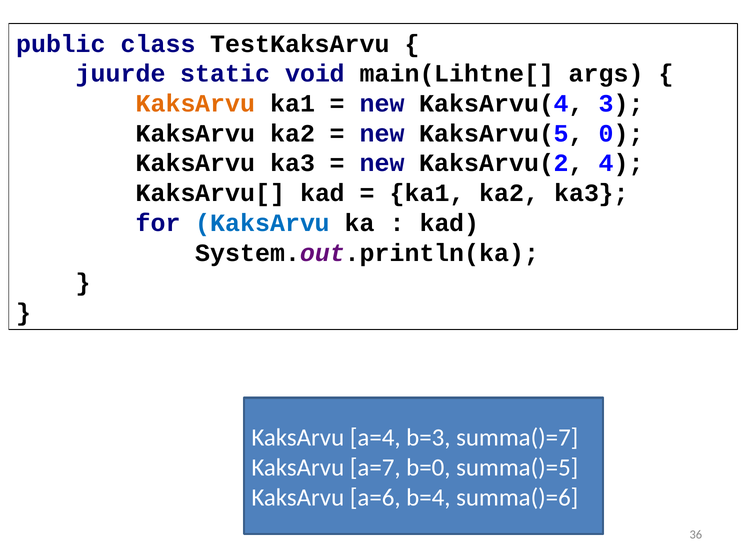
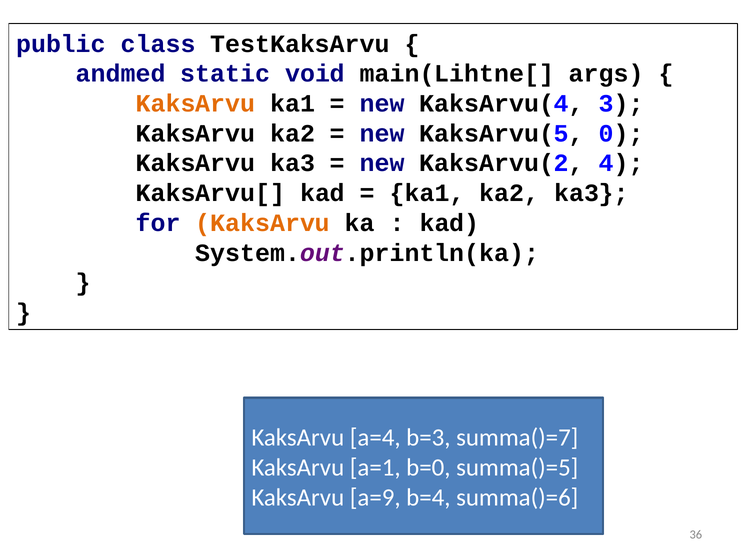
juurde: juurde -> andmed
KaksArvu at (263, 223) colour: blue -> orange
a=7: a=7 -> a=1
a=6: a=6 -> a=9
